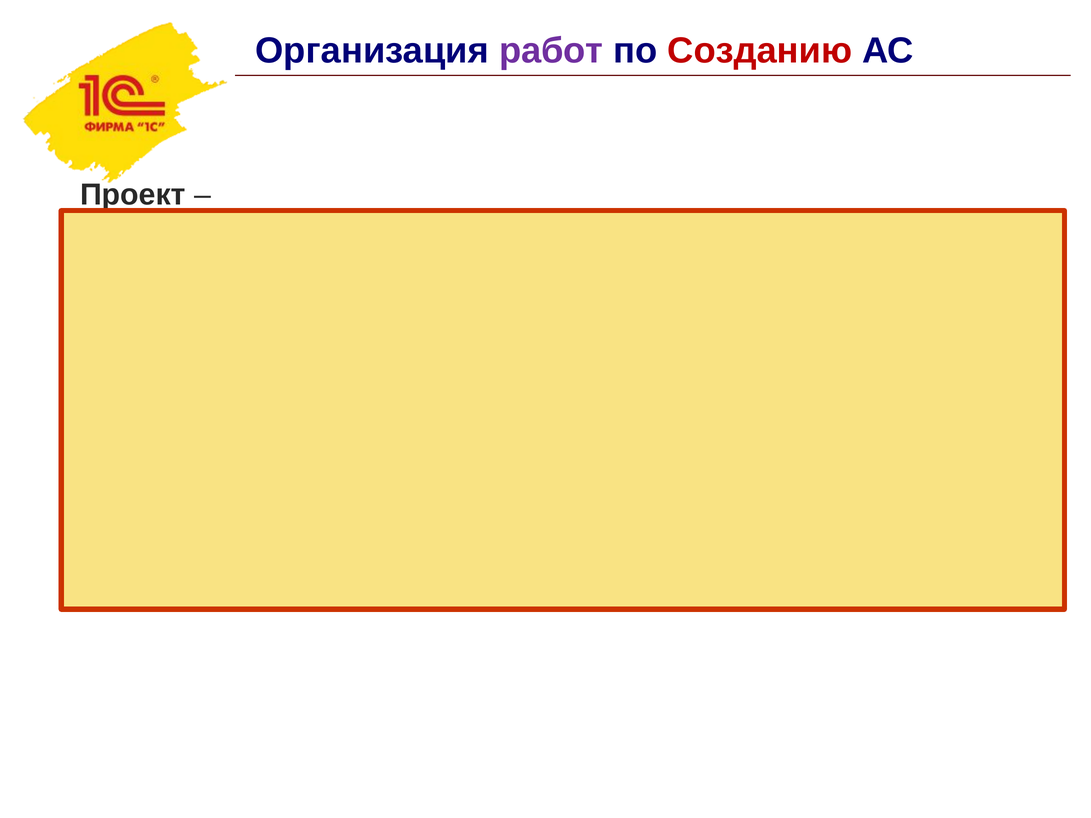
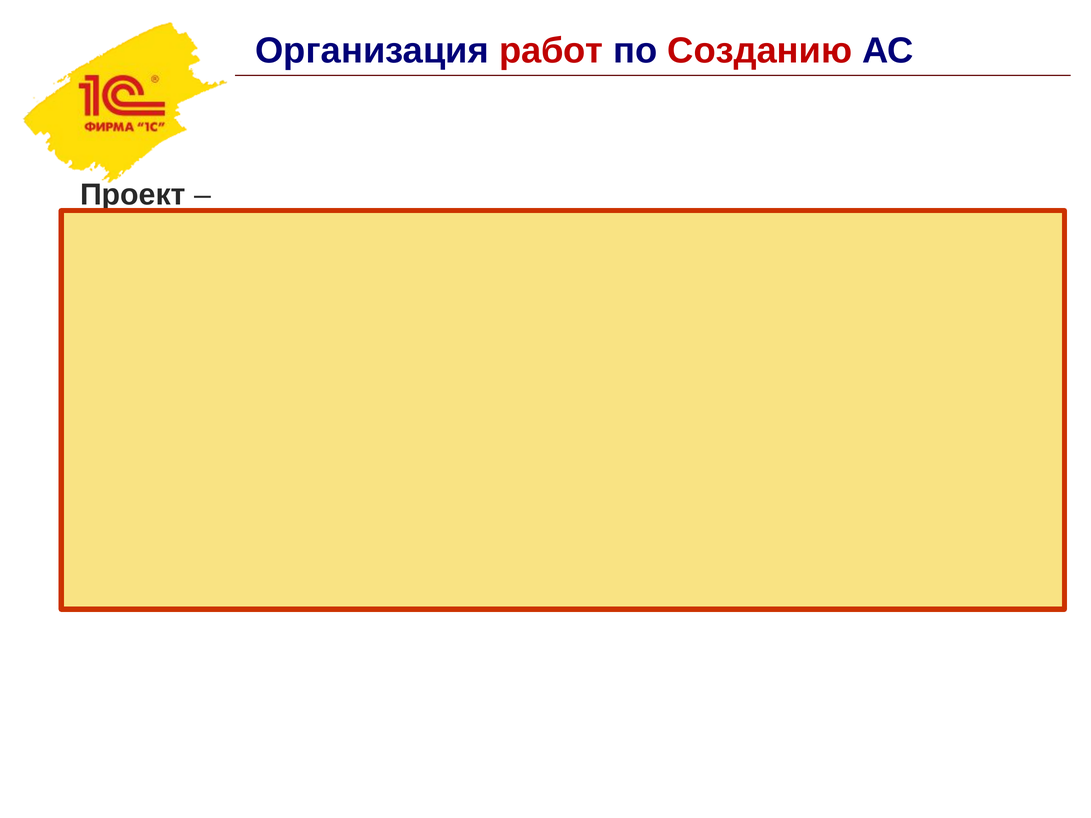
работ colour: purple -> red
